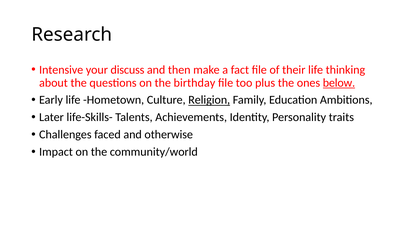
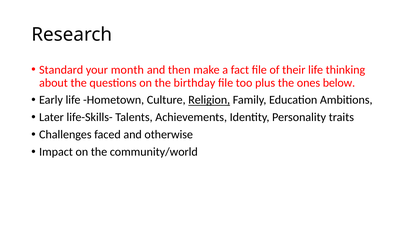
Intensive: Intensive -> Standard
discuss: discuss -> month
below underline: present -> none
